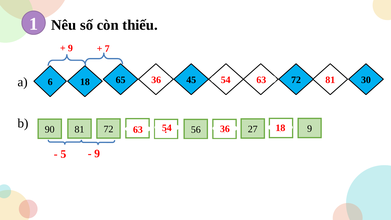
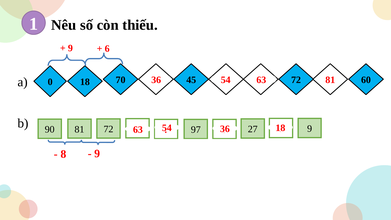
7: 7 -> 6
30: 30 -> 60
6: 6 -> 0
65: 65 -> 70
56: 56 -> 97
5: 5 -> 8
